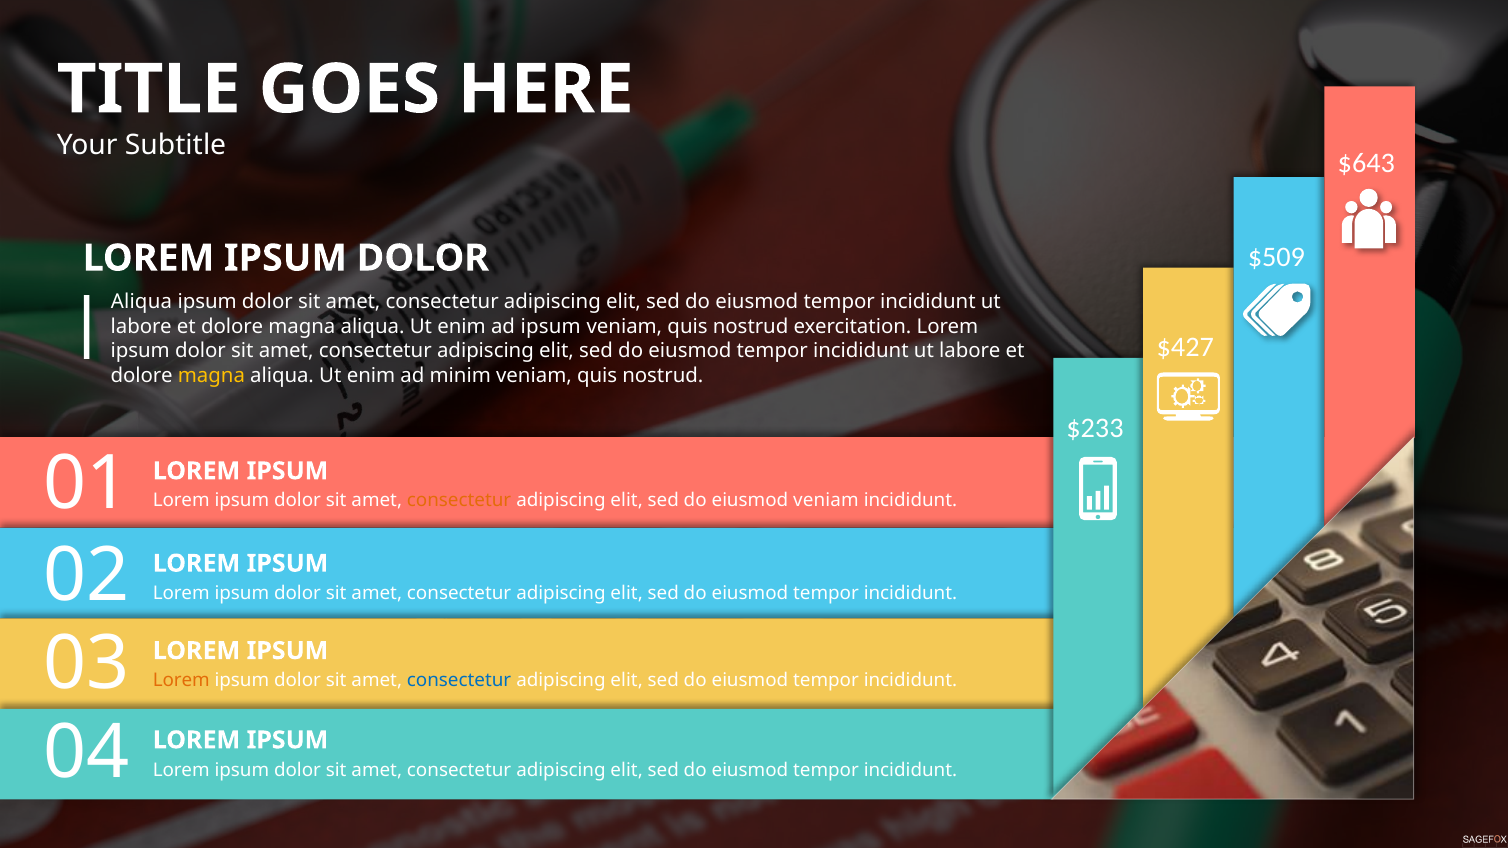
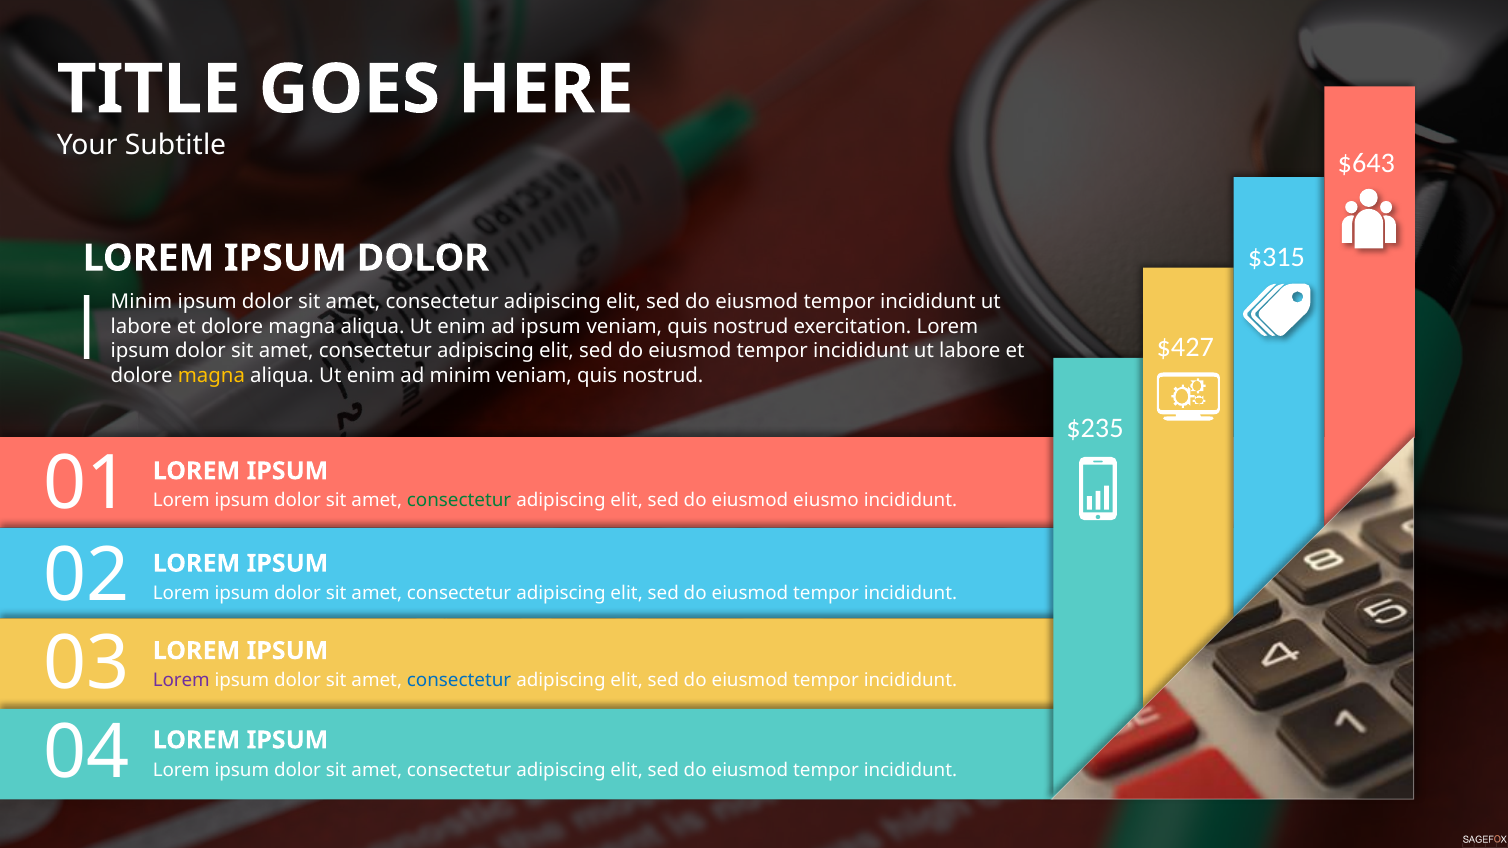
$509: $509 -> $315
Aliqua at (141, 302): Aliqua -> Minim
$233: $233 -> $235
consectetur at (459, 501) colour: orange -> green
eiusmod veniam: veniam -> eiusmo
Lorem at (181, 681) colour: orange -> purple
